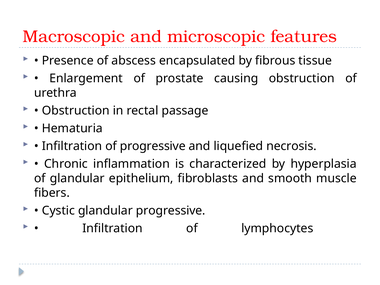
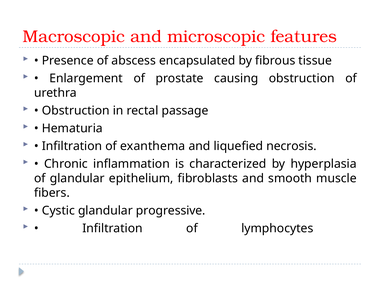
of progressive: progressive -> exanthema
